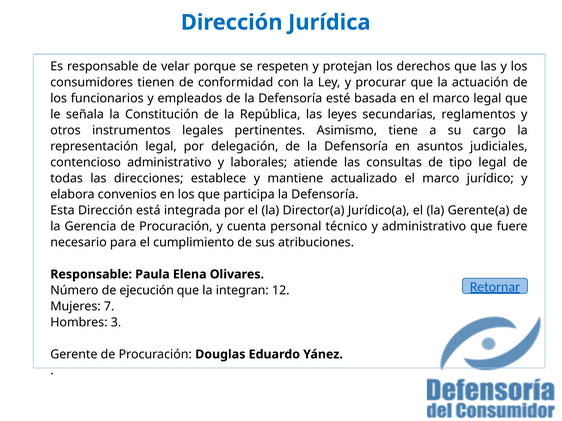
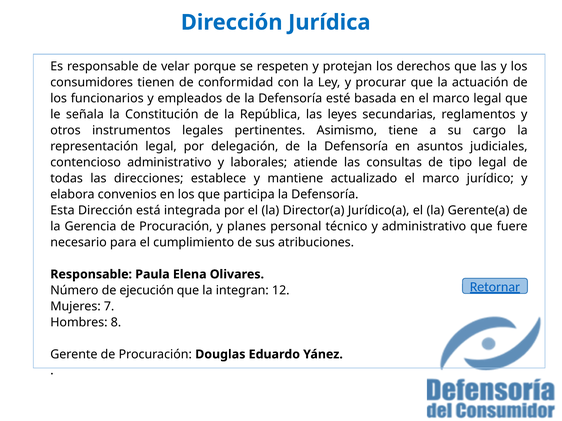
cuenta: cuenta -> planes
3: 3 -> 8
